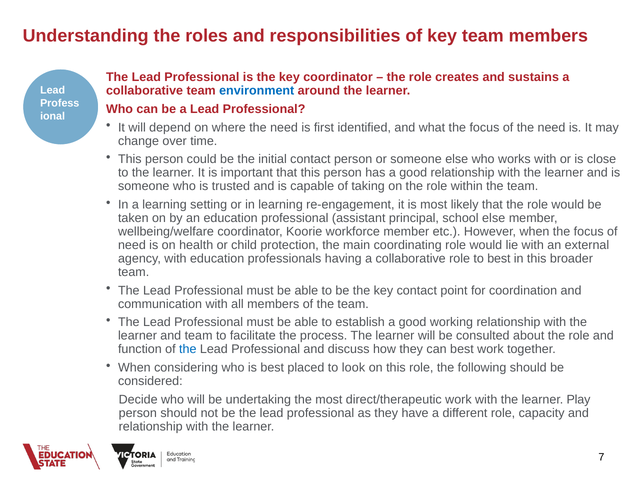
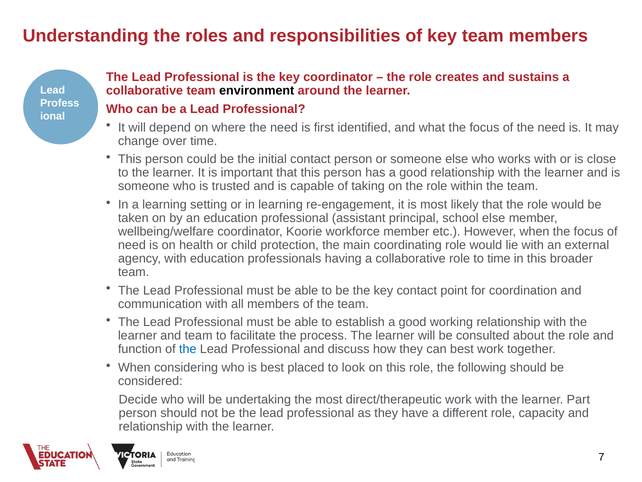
environment colour: blue -> black
to best: best -> time
Play: Play -> Part
